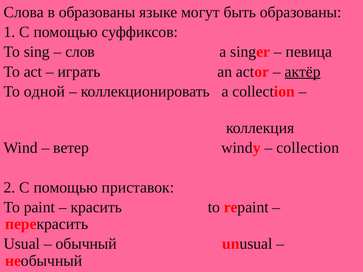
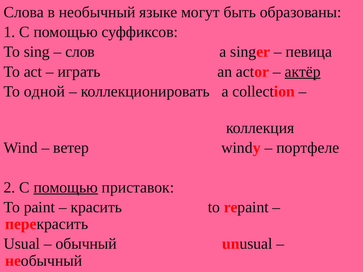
в образованы: образованы -> необычный
collection at (308, 148): collection -> портфеле
помощью at (66, 188) underline: none -> present
